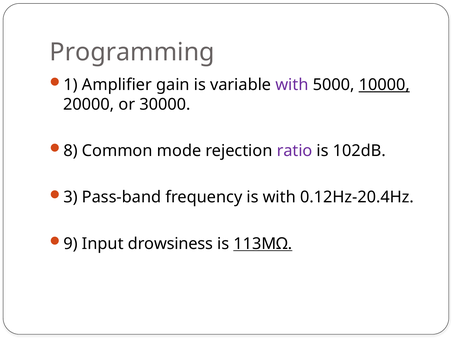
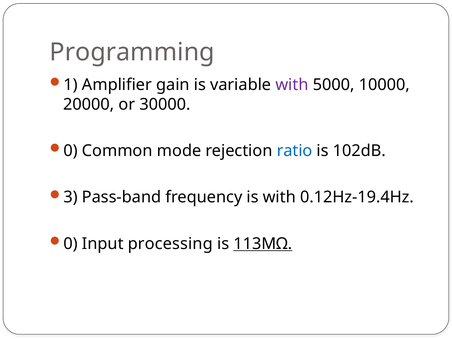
10000 underline: present -> none
8 at (71, 151): 8 -> 0
ratio colour: purple -> blue
0.12Hz-20.4Hz: 0.12Hz-20.4Hz -> 0.12Hz-19.4Hz
9 at (71, 244): 9 -> 0
drowsiness: drowsiness -> processing
